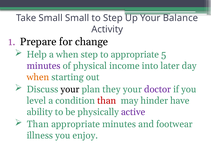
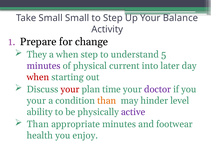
Help: Help -> They
to appropriate: appropriate -> understand
income: income -> current
when at (38, 77) colour: orange -> red
your at (70, 89) colour: black -> red
they: they -> time
level at (36, 100): level -> your
than at (107, 100) colour: red -> orange
have: have -> level
illness: illness -> health
